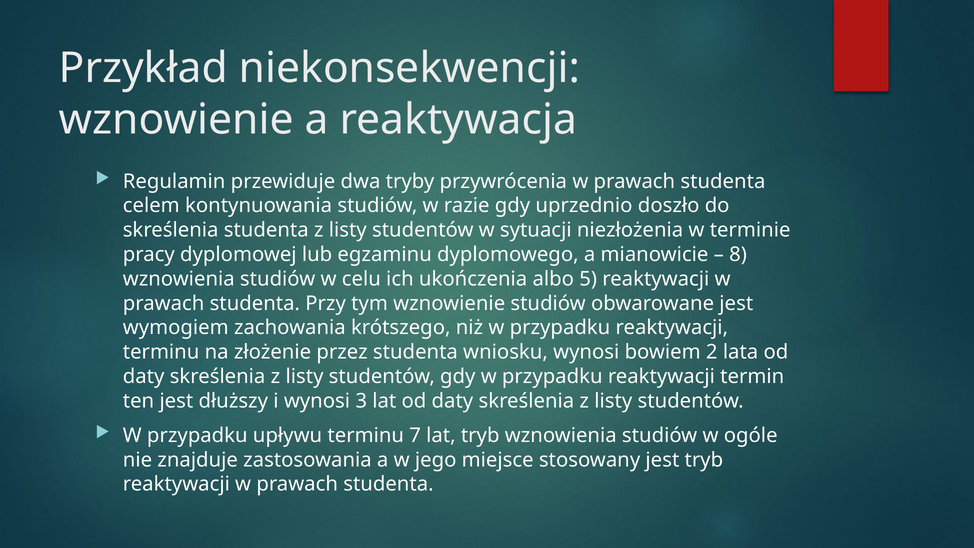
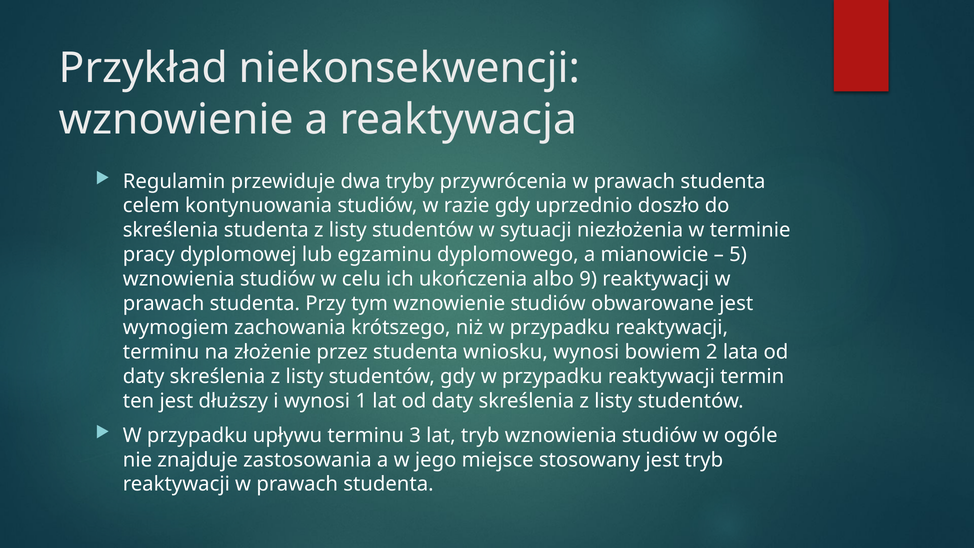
8: 8 -> 5
5: 5 -> 9
3: 3 -> 1
7: 7 -> 3
